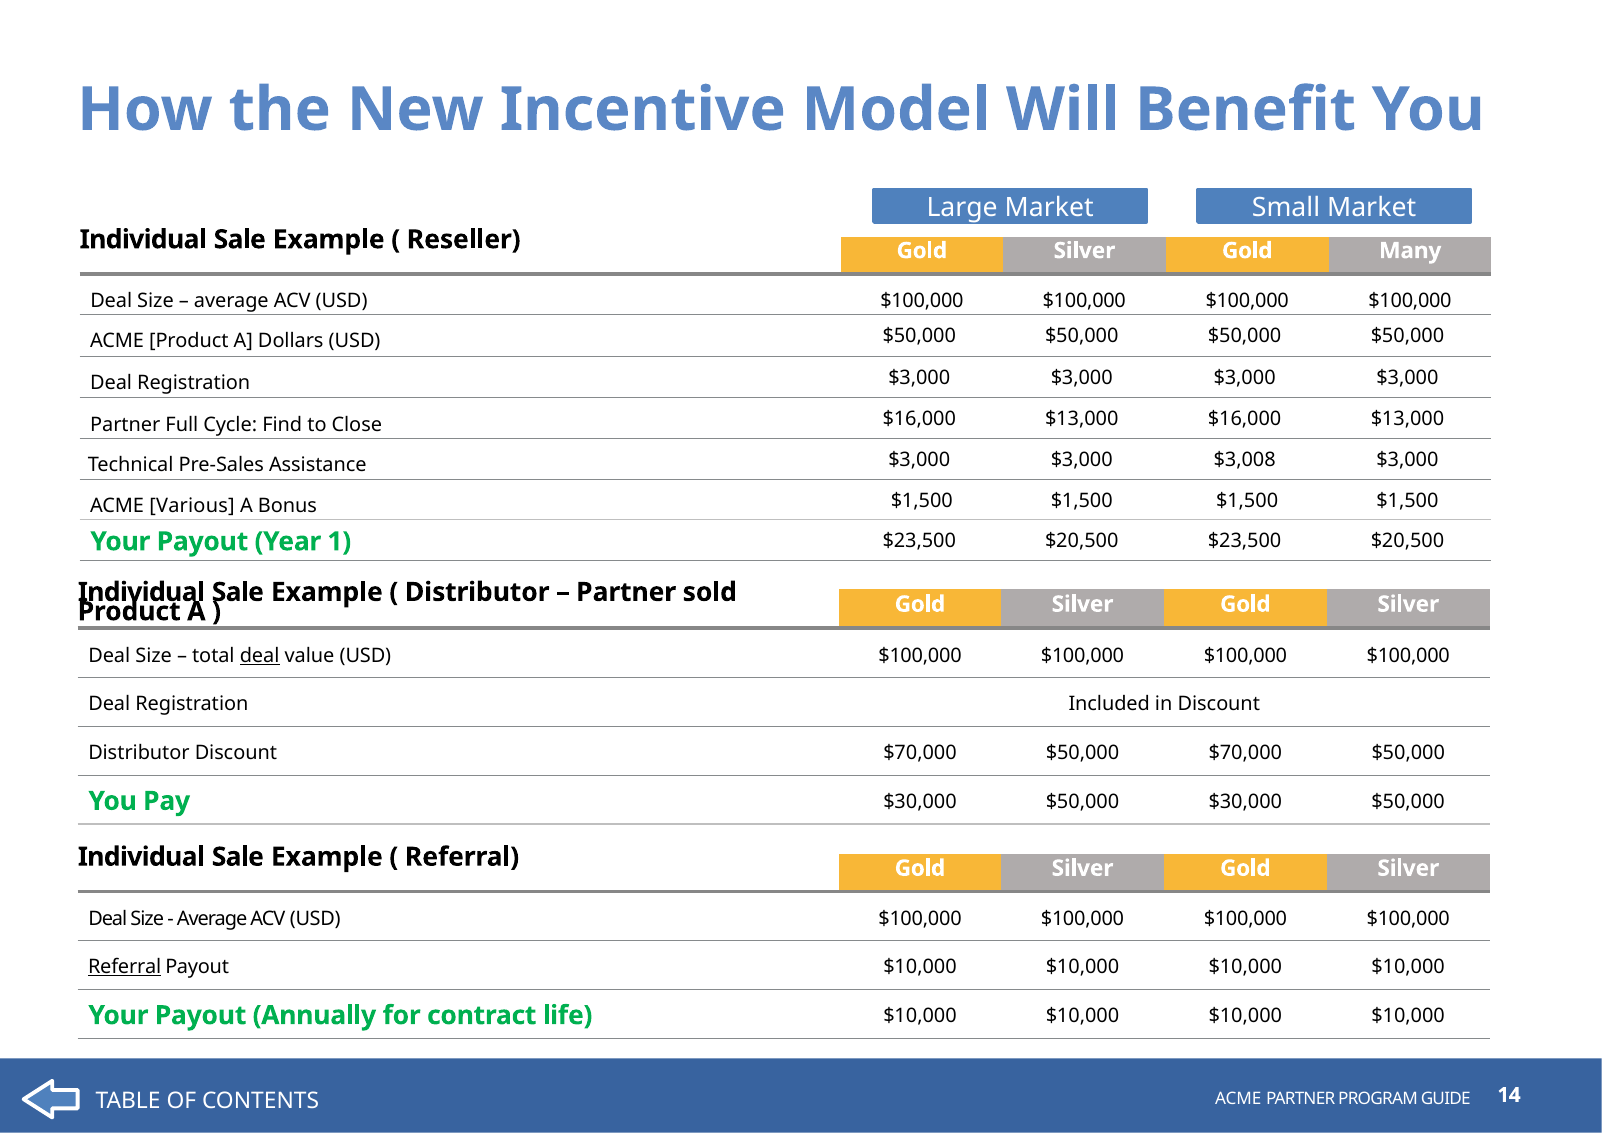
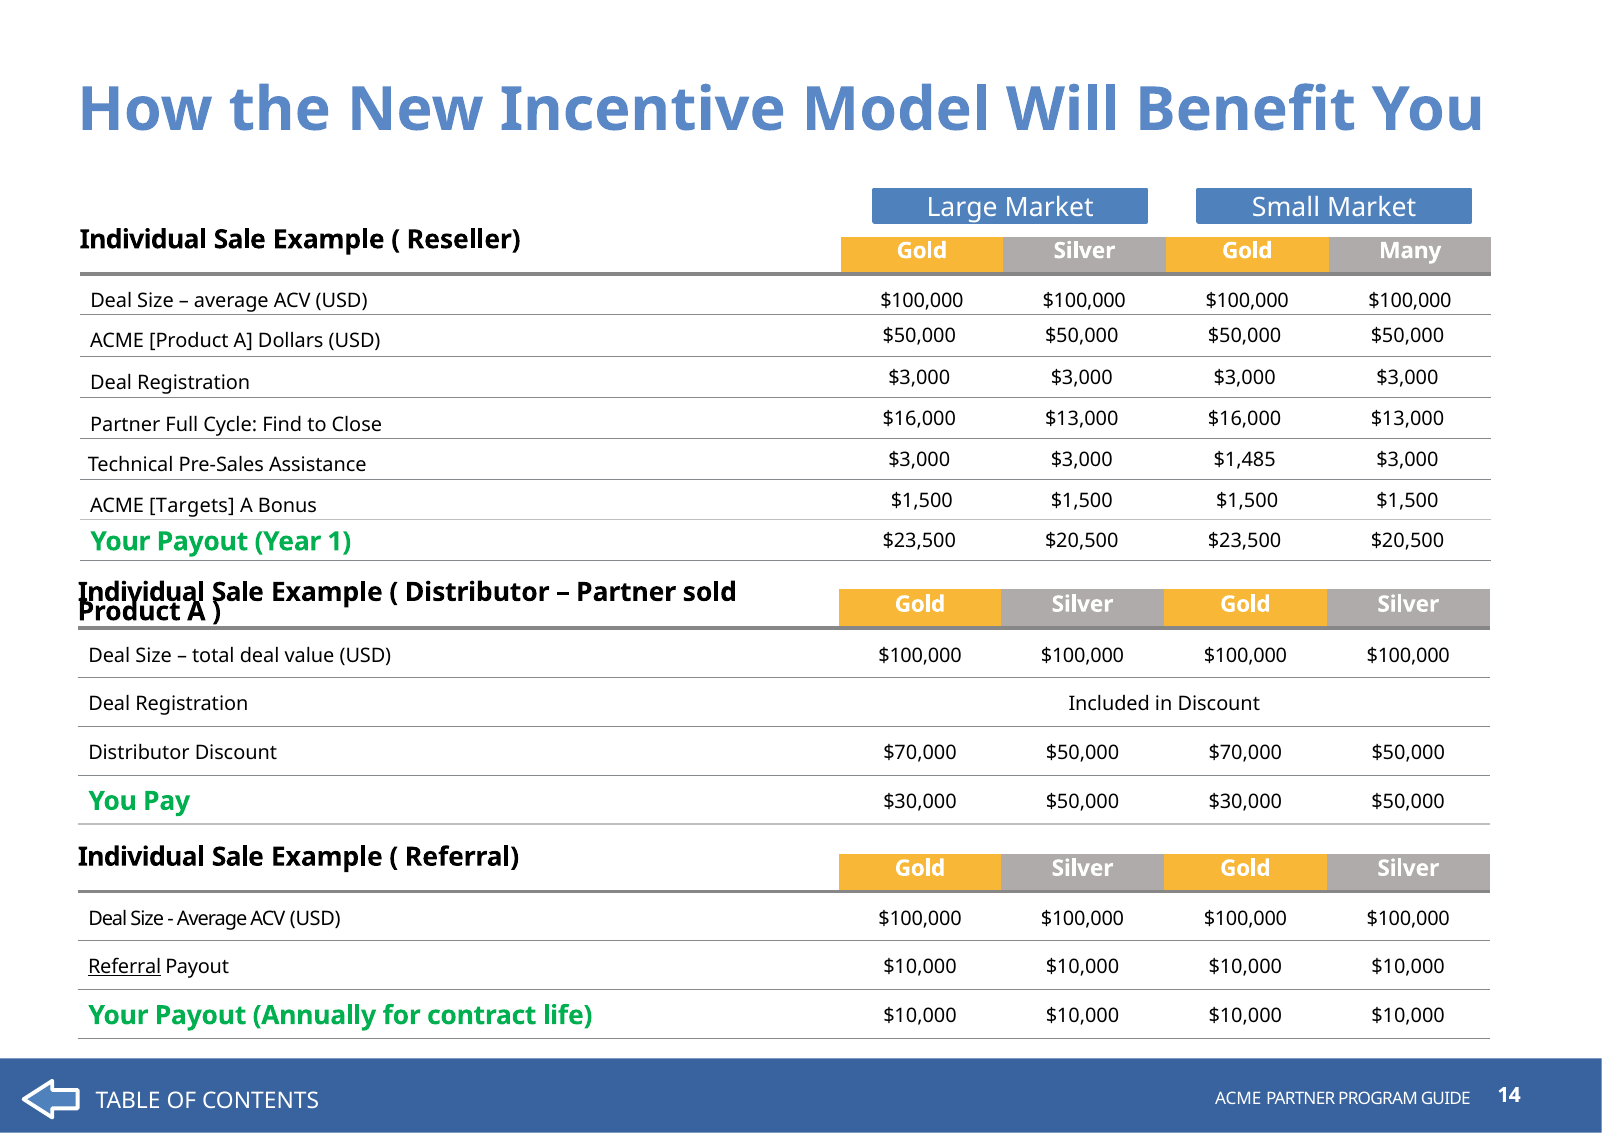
$3,008: $3,008 -> $1,485
Various: Various -> Targets
deal at (260, 656) underline: present -> none
